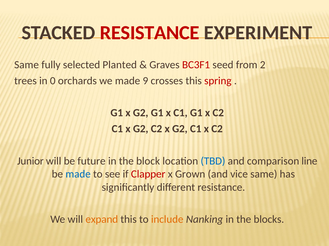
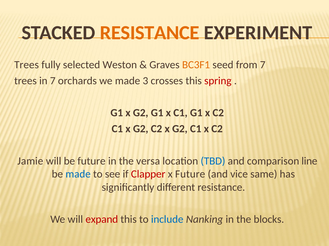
RESISTANCE at (150, 33) colour: red -> orange
Same at (27, 65): Same -> Trees
Planted: Planted -> Weston
BC3F1 colour: red -> orange
from 2: 2 -> 7
in 0: 0 -> 7
9: 9 -> 3
Junior: Junior -> Jamie
block: block -> versa
x Grown: Grown -> Future
expand colour: orange -> red
include colour: orange -> blue
